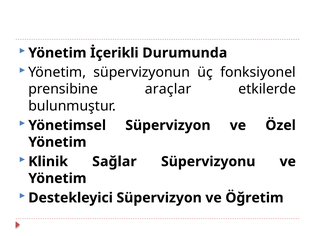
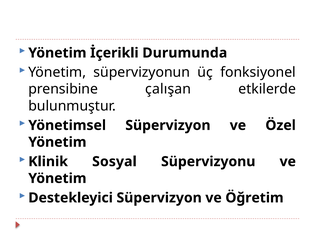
araçlar: araçlar -> çalışan
Sağlar: Sağlar -> Sosyal
